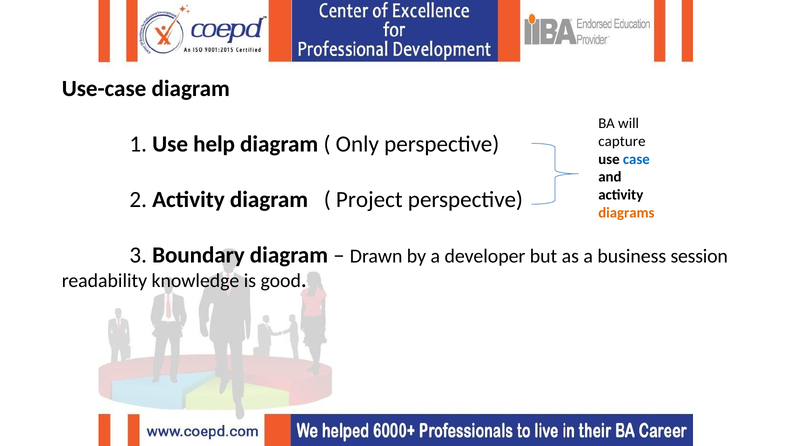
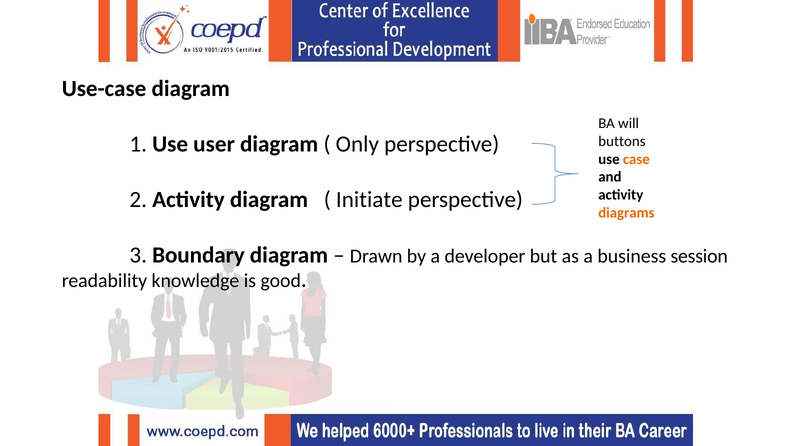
help: help -> user
capture: capture -> buttons
case colour: blue -> orange
Project: Project -> Initiate
